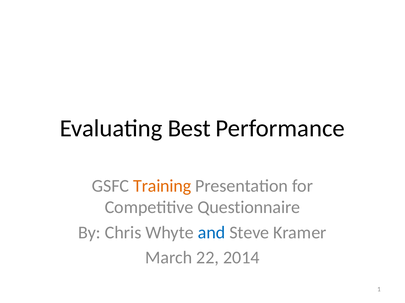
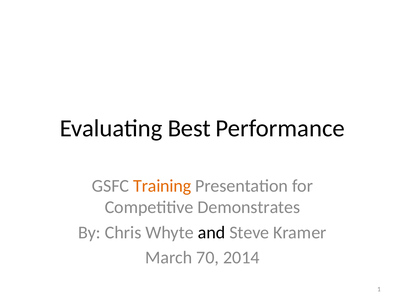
Questionnaire: Questionnaire -> Demonstrates
and colour: blue -> black
22: 22 -> 70
